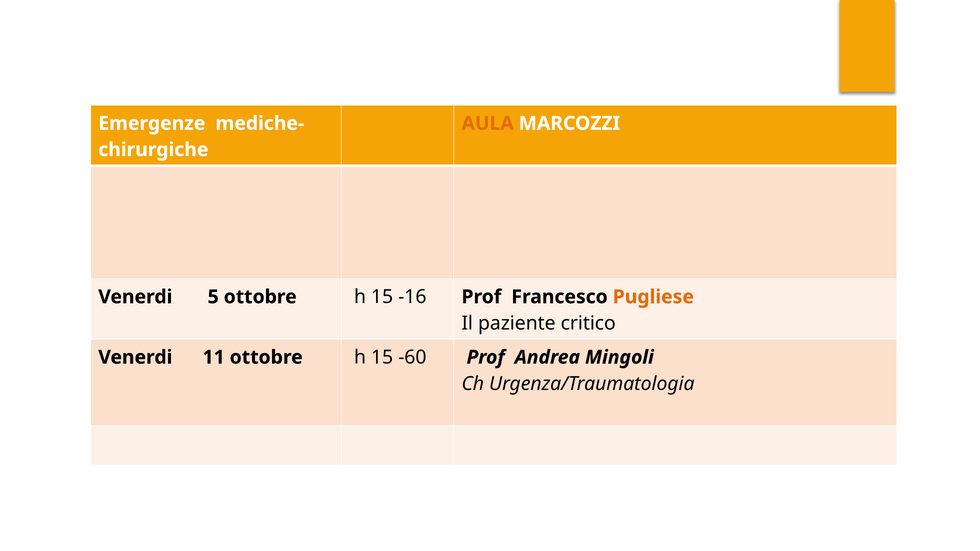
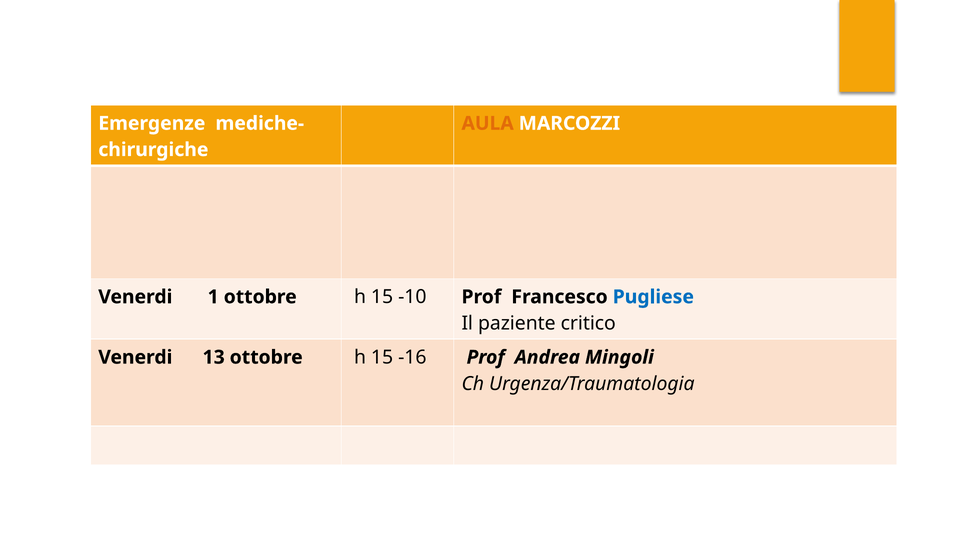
5: 5 -> 1
-16: -16 -> -10
Pugliese colour: orange -> blue
11: 11 -> 13
-60: -60 -> -16
